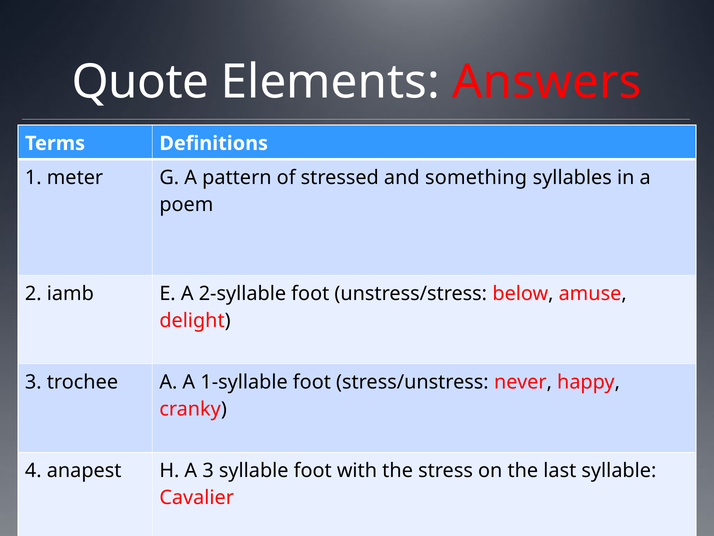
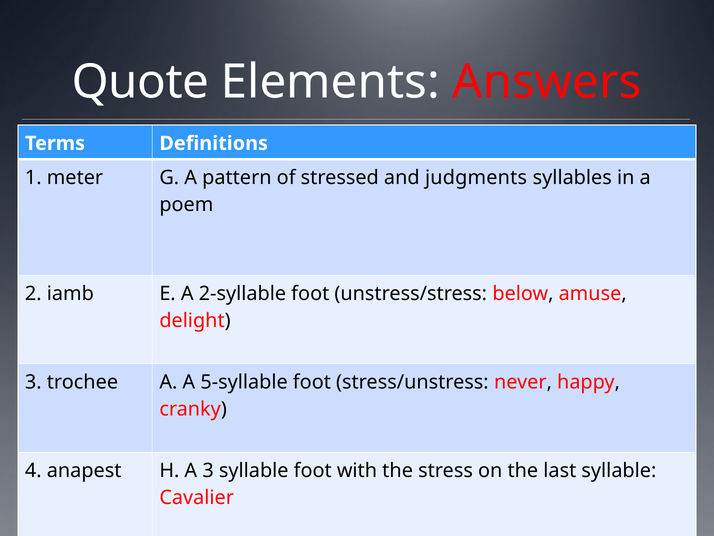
something: something -> judgments
1-syllable: 1-syllable -> 5-syllable
